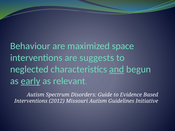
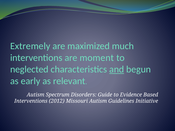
Behaviour: Behaviour -> Extremely
space: space -> much
suggests: suggests -> moment
early underline: present -> none
